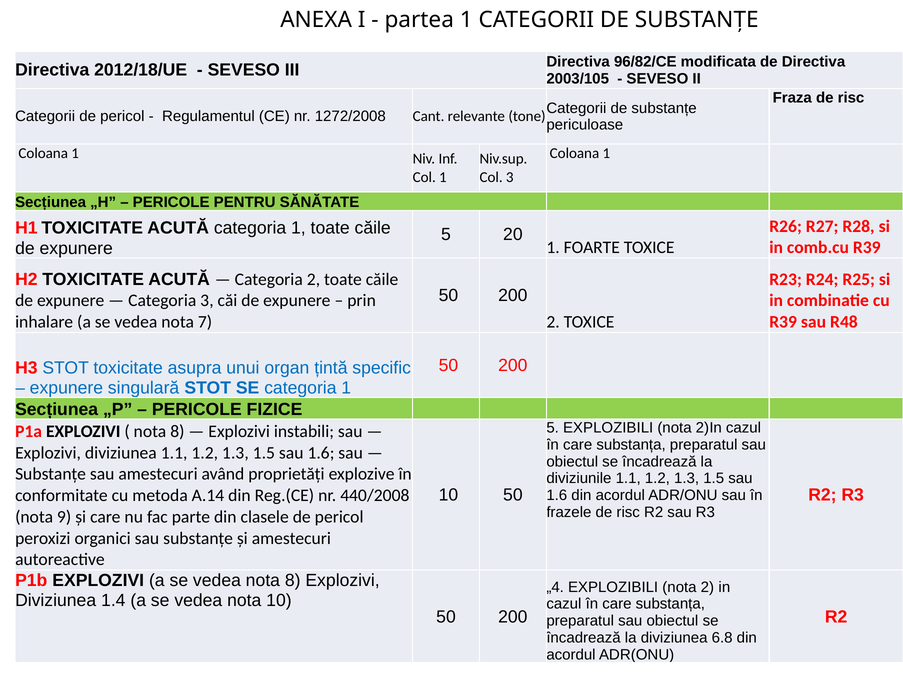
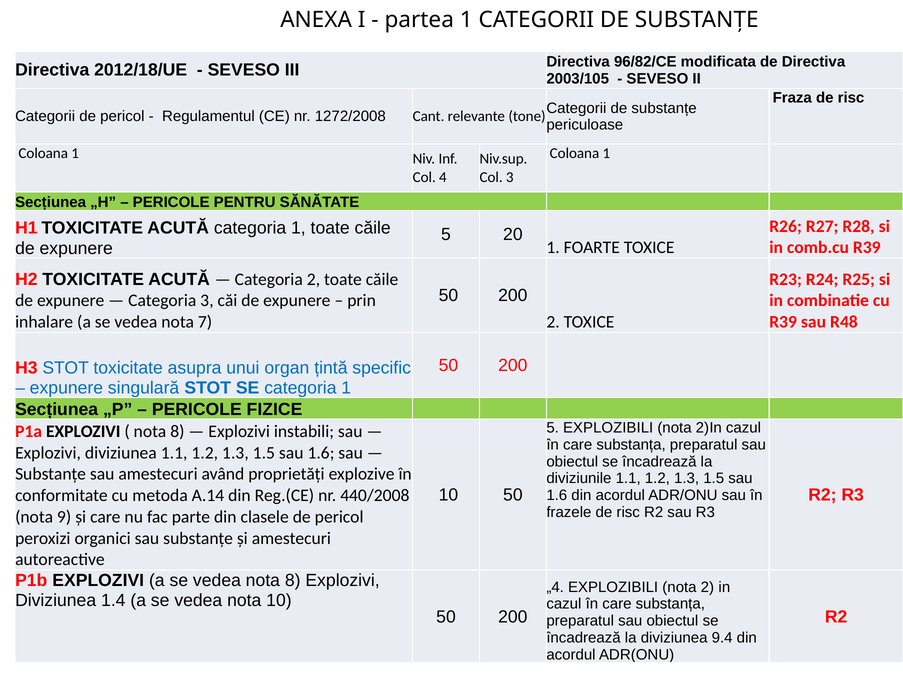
Col 1: 1 -> 4
6.8: 6.8 -> 9.4
